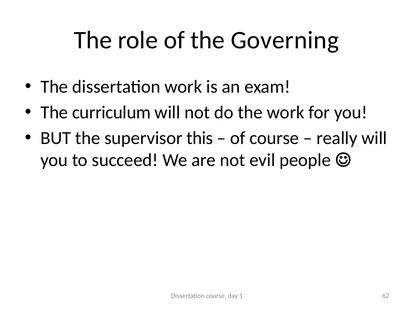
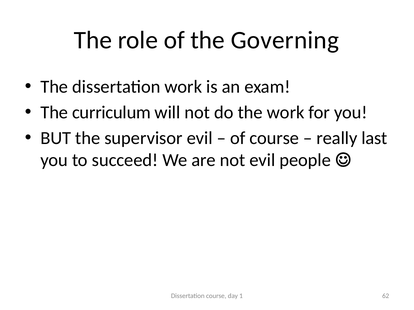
supervisor this: this -> evil
really will: will -> last
